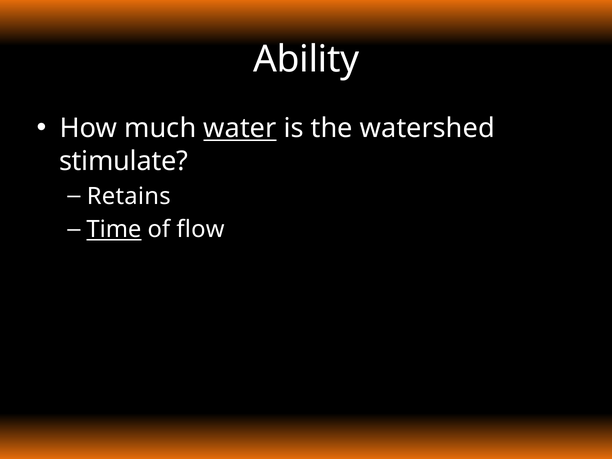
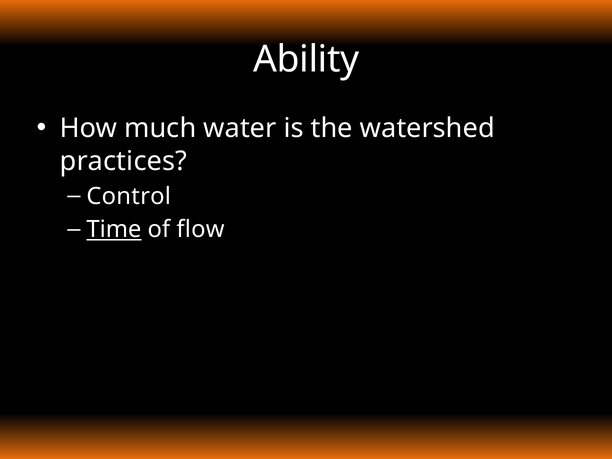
water underline: present -> none
stimulate: stimulate -> practices
Retains: Retains -> Control
